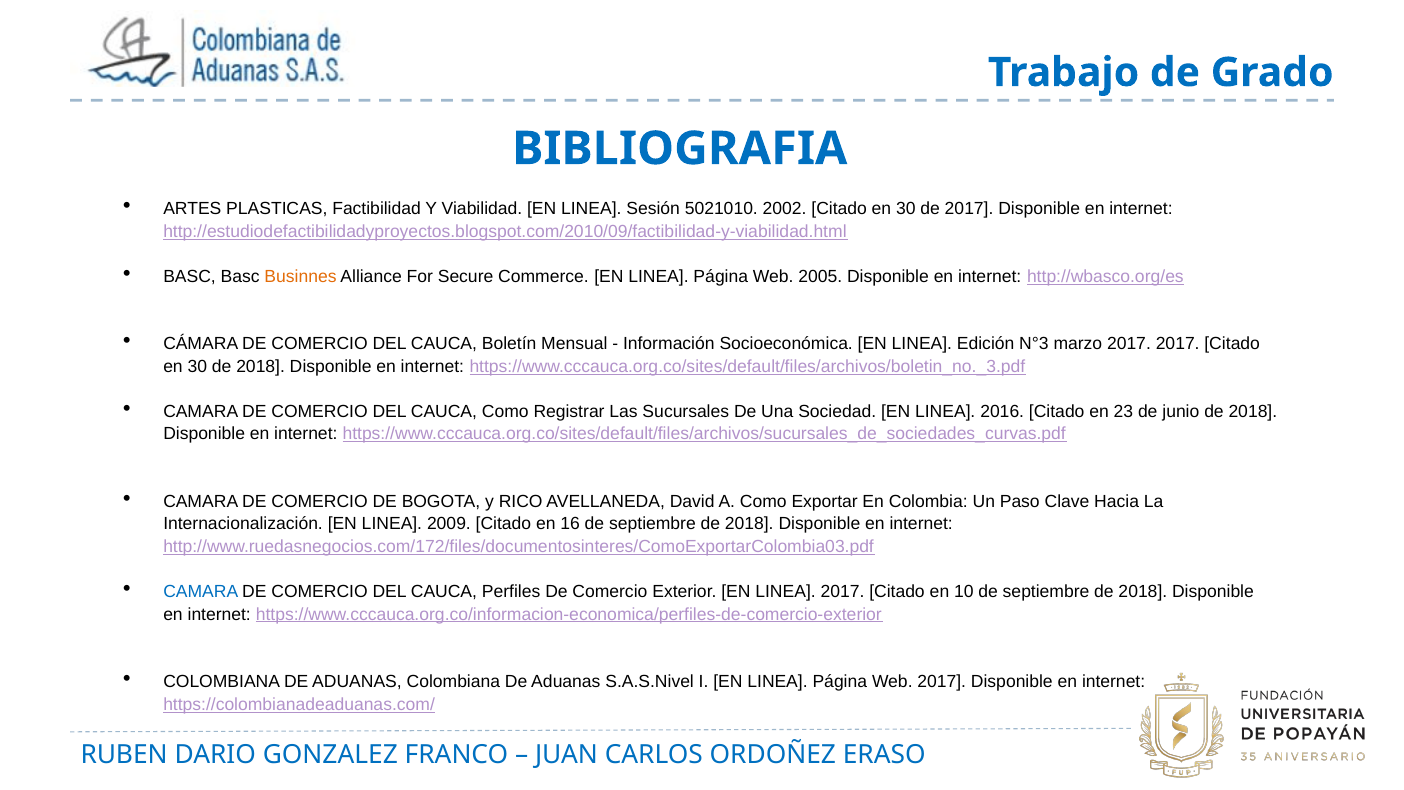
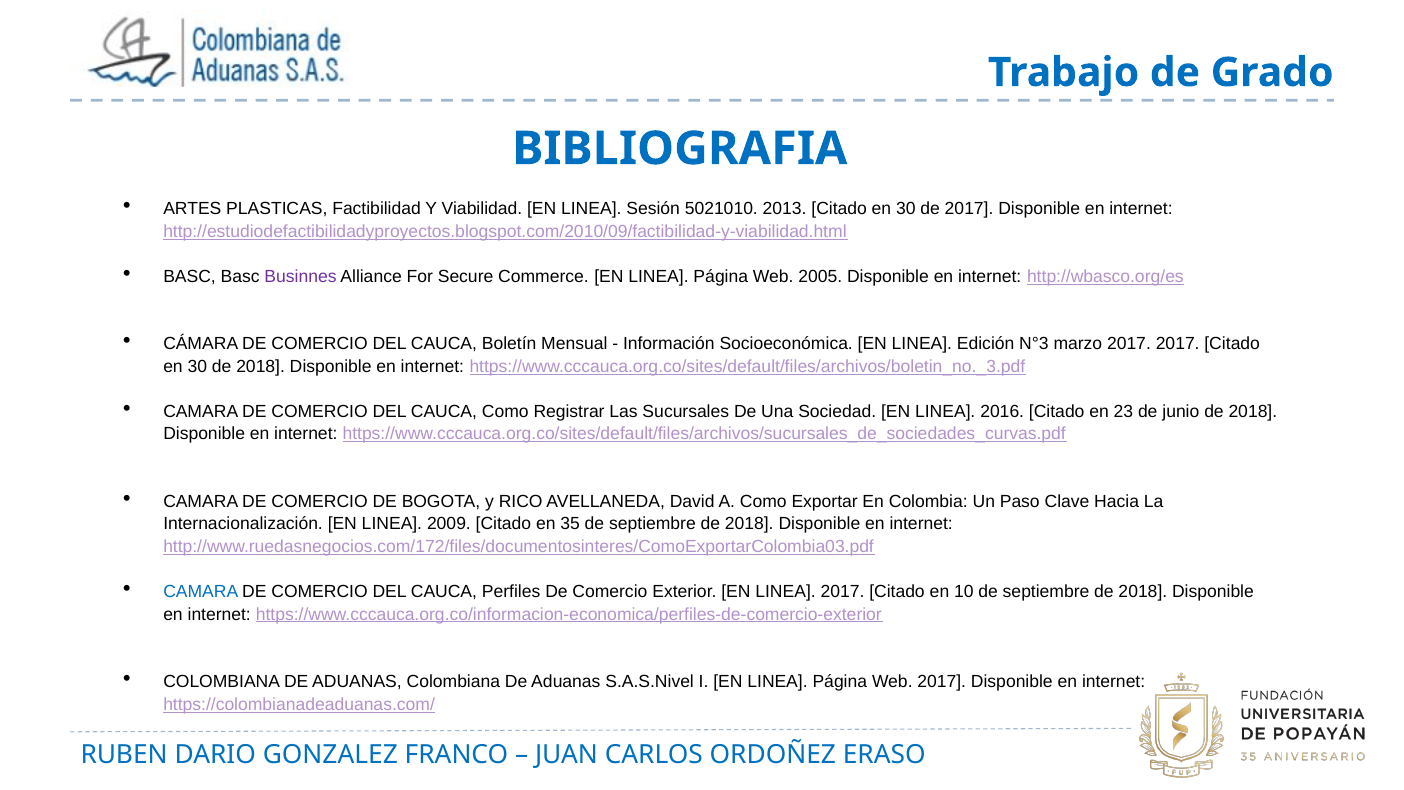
2002: 2002 -> 2013
Businnes colour: orange -> purple
16: 16 -> 35
